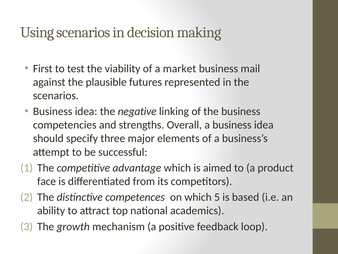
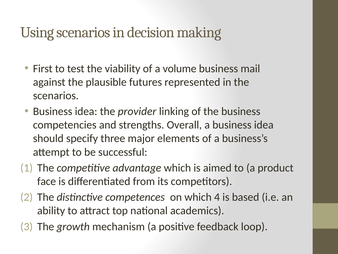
market: market -> volume
negative: negative -> provider
5: 5 -> 4
